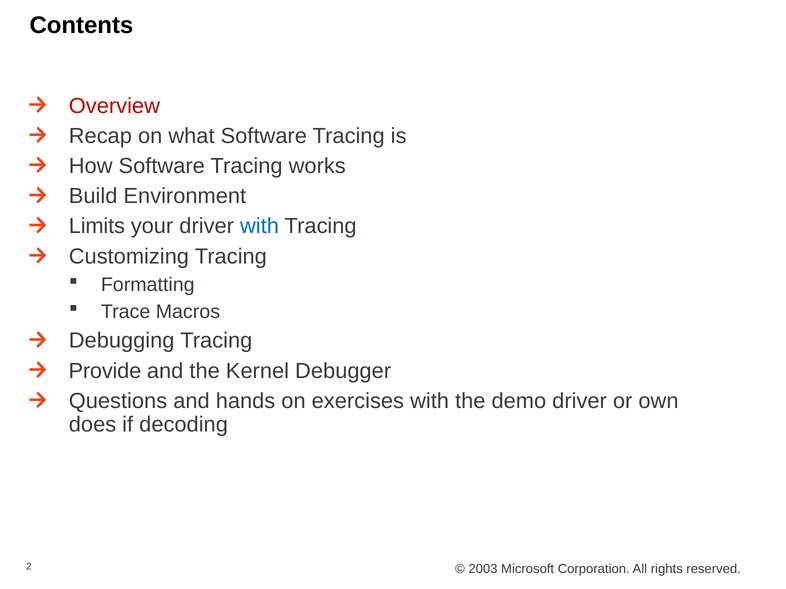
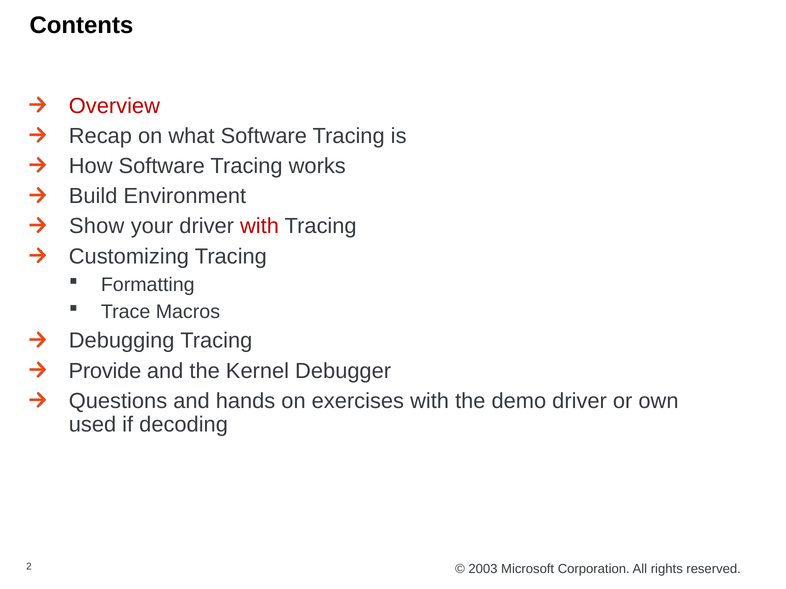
Limits: Limits -> Show
with at (259, 226) colour: blue -> red
does: does -> used
